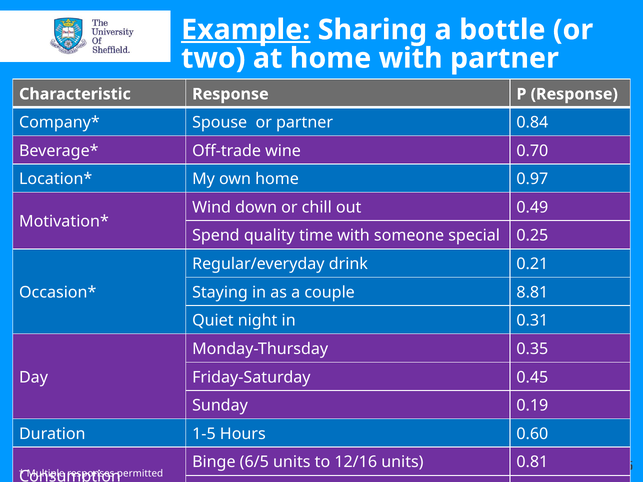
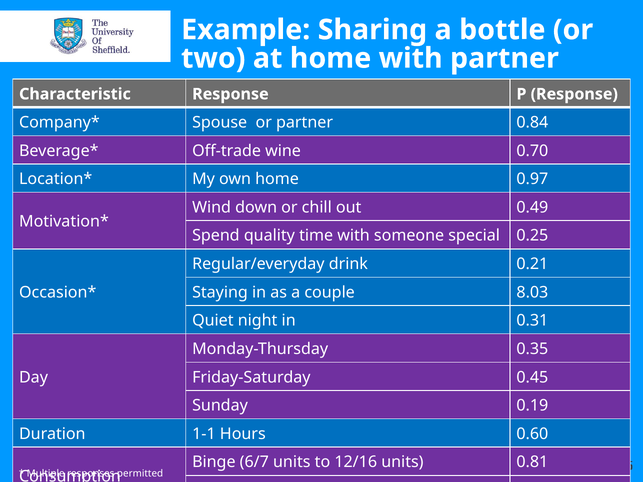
Example underline: present -> none
8.81: 8.81 -> 8.03
1-5: 1-5 -> 1-1
6/5: 6/5 -> 6/7
